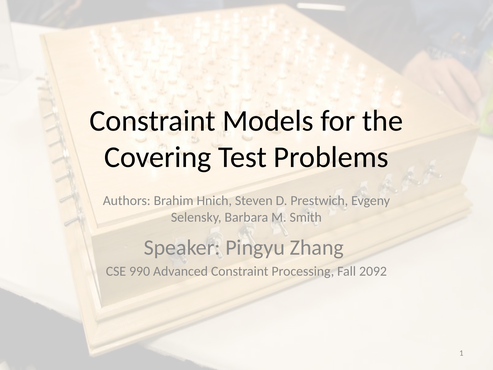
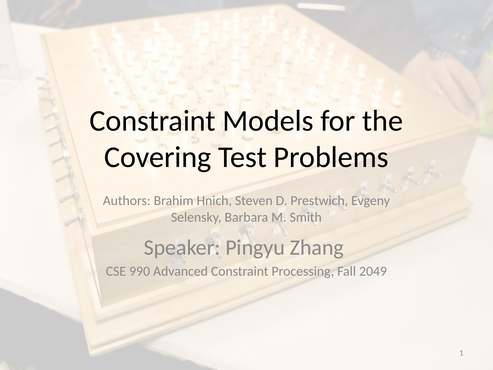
2092: 2092 -> 2049
